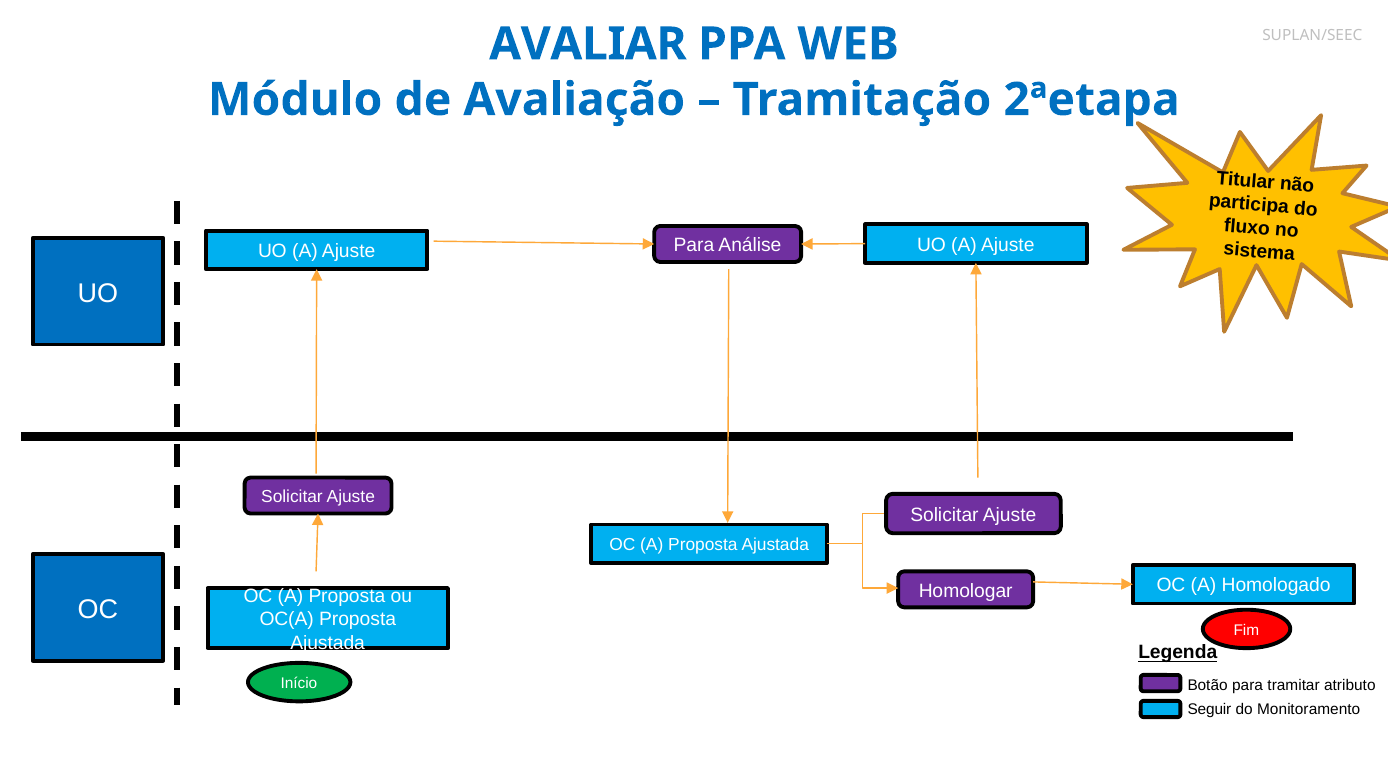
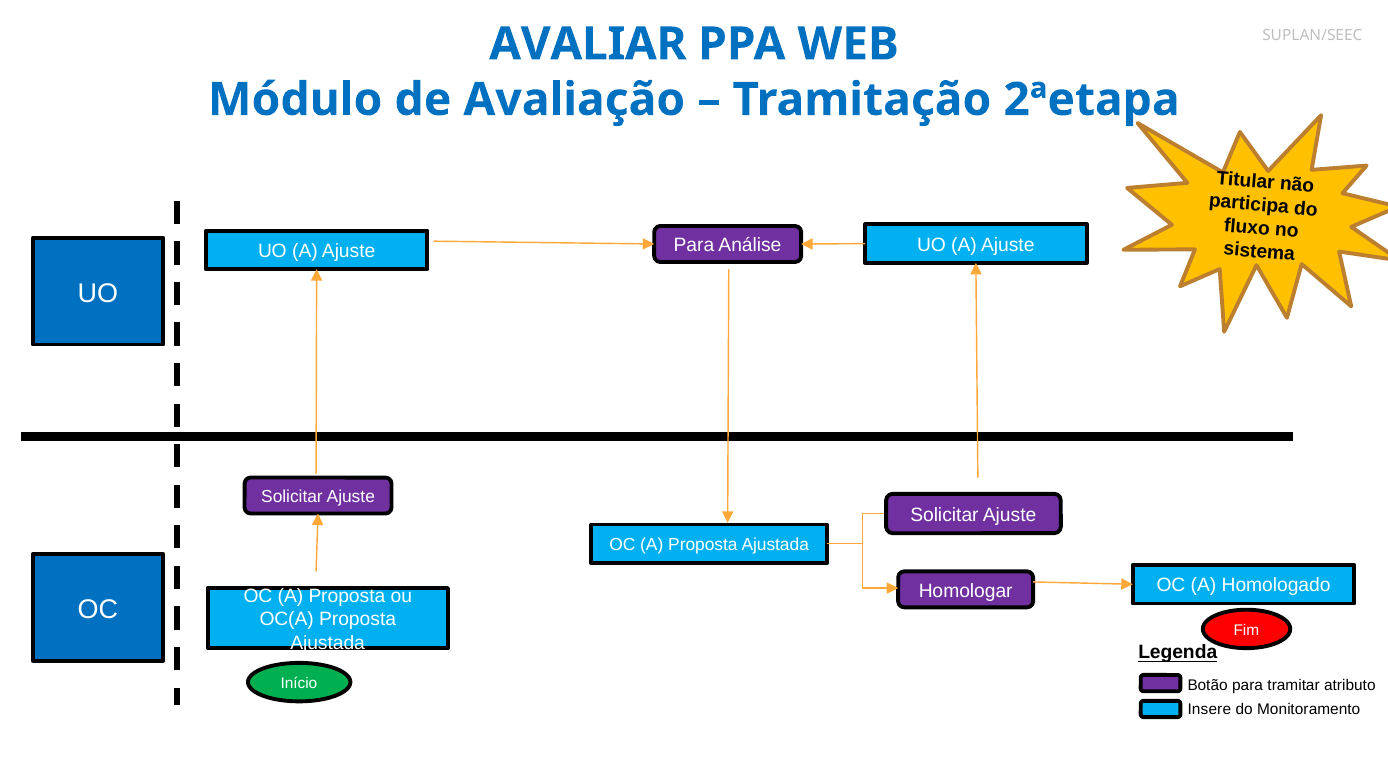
Seguir: Seguir -> Insere
